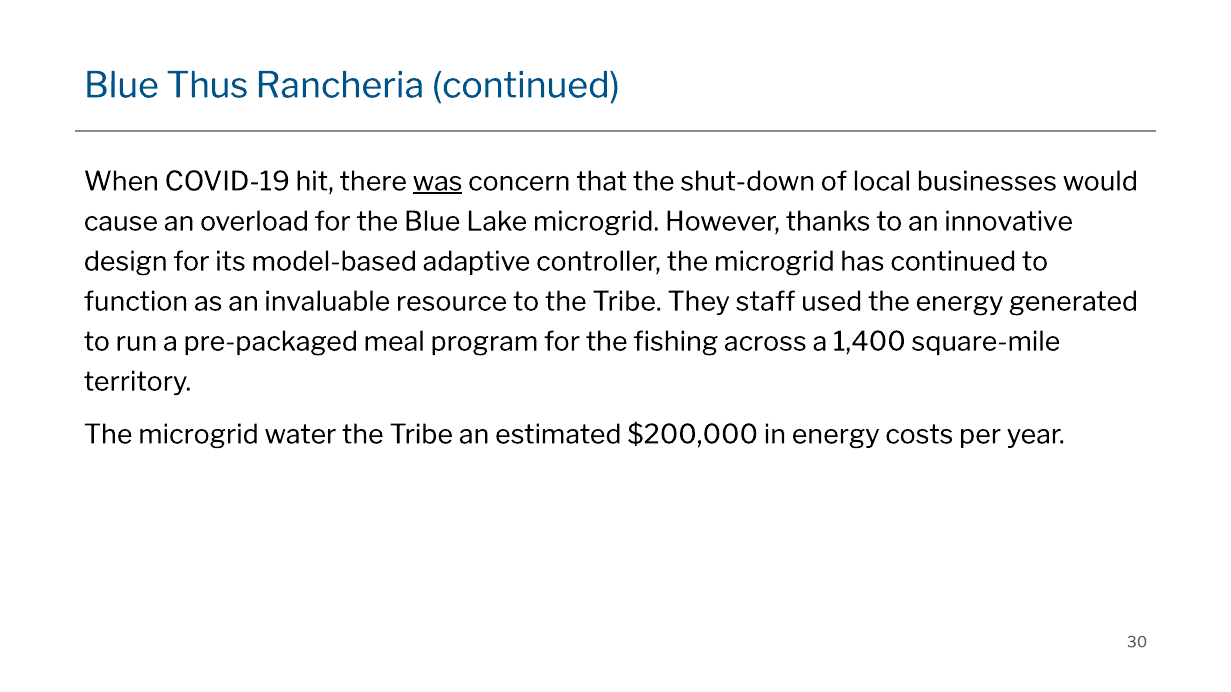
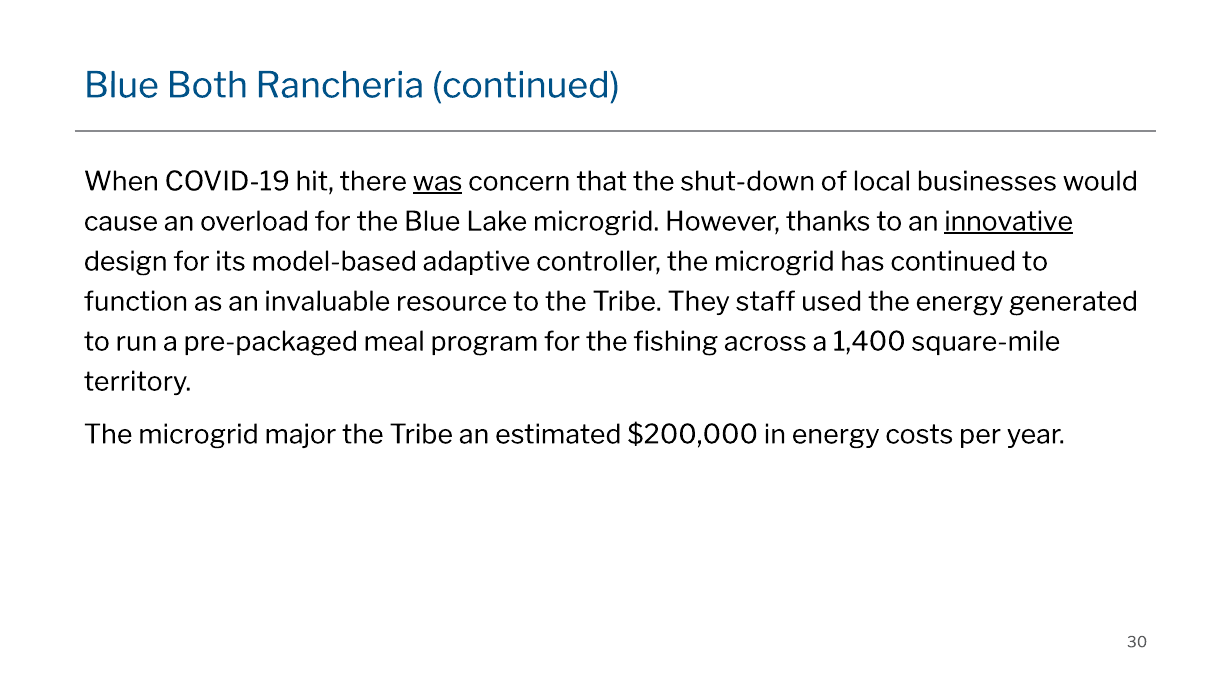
Thus: Thus -> Both
innovative underline: none -> present
water: water -> major
